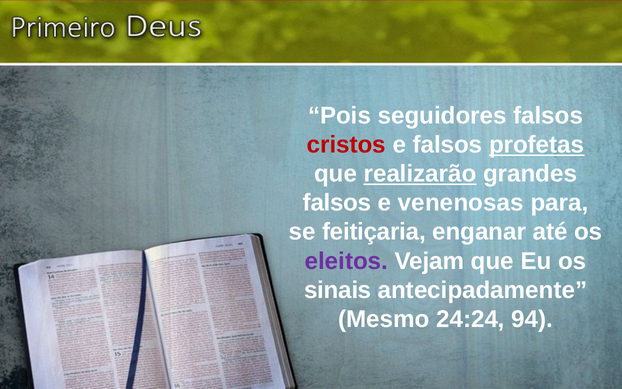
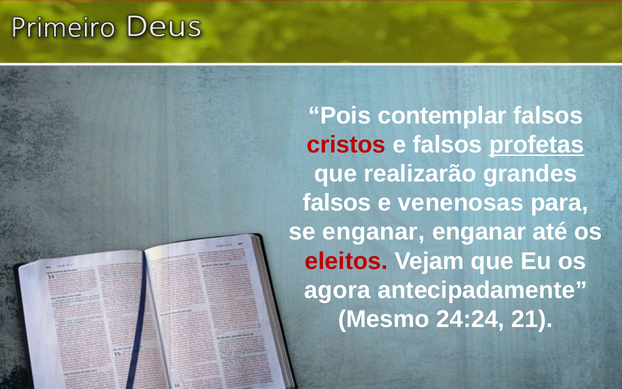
seguidores: seguidores -> contemplar
realizarão underline: present -> none
se feitiçaria: feitiçaria -> enganar
eleitos colour: purple -> red
sinais: sinais -> agora
94: 94 -> 21
